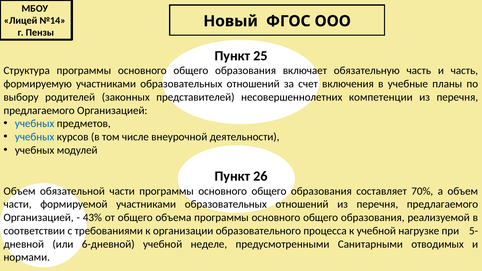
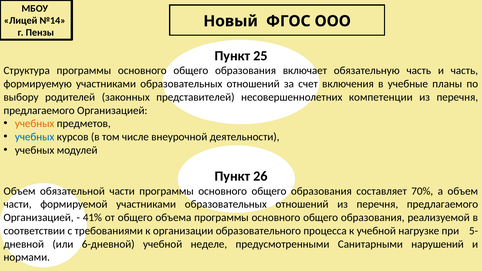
учебных at (35, 124) colour: blue -> orange
43%: 43% -> 41%
отводимых: отводимых -> нарушений
